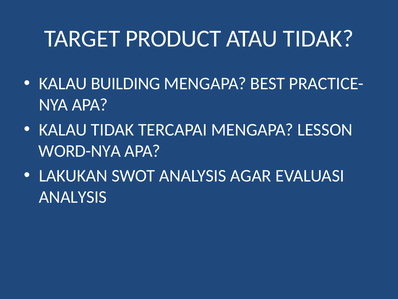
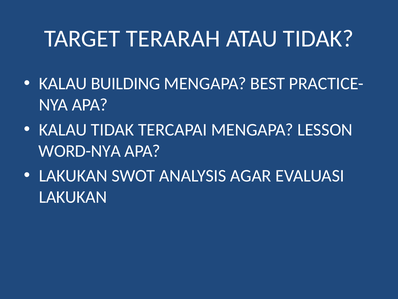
PRODUCT: PRODUCT -> TERARAH
ANALYSIS at (73, 197): ANALYSIS -> LAKUKAN
